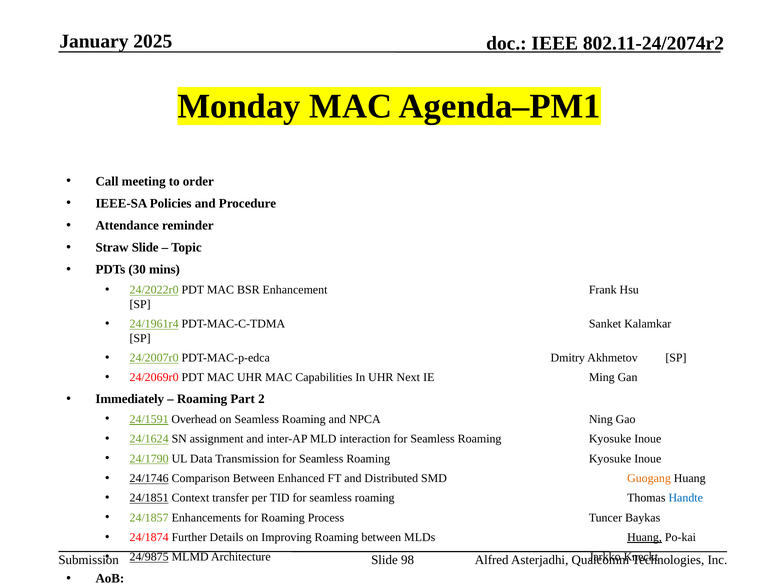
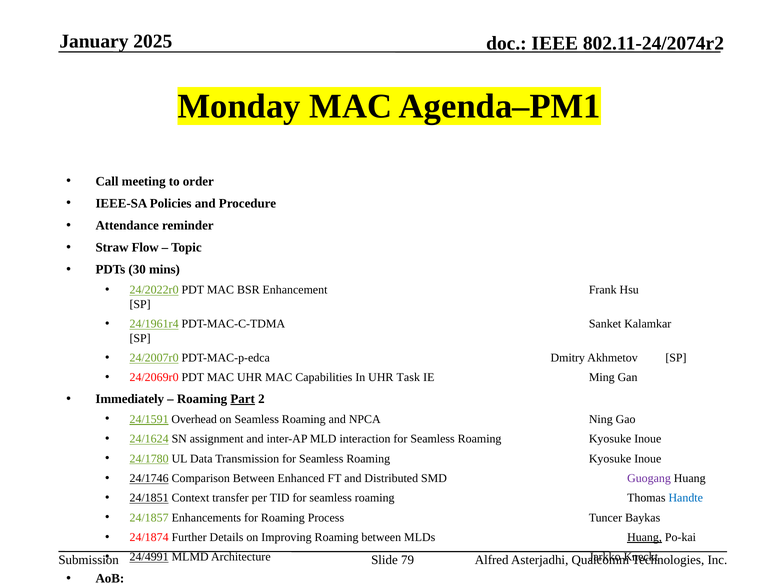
Straw Slide: Slide -> Flow
Next: Next -> Task
Part underline: none -> present
24/1790: 24/1790 -> 24/1780
Guogang colour: orange -> purple
24/9875: 24/9875 -> 24/4991
98: 98 -> 79
